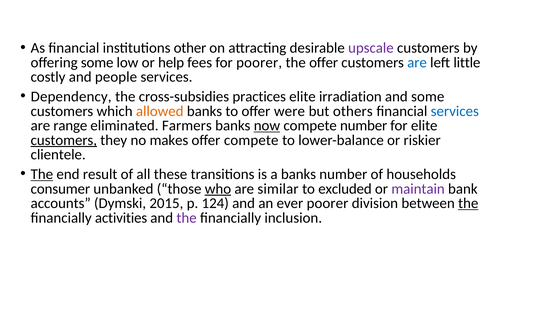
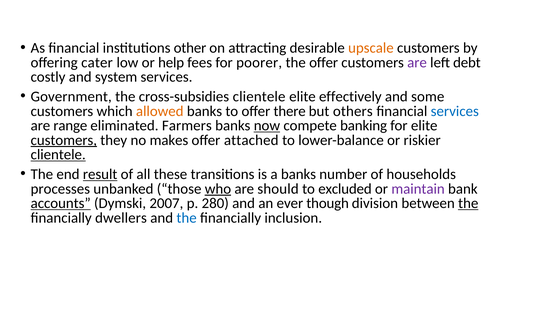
upscale colour: purple -> orange
offering some: some -> cater
are at (417, 62) colour: blue -> purple
little: little -> debt
people: people -> system
Dependency: Dependency -> Government
cross-subsidies practices: practices -> clientele
irradiation: irradiation -> effectively
were: were -> there
compete number: number -> banking
offer compete: compete -> attached
clientele at (58, 154) underline: none -> present
The at (42, 174) underline: present -> none
result underline: none -> present
consumer: consumer -> processes
similar: similar -> should
accounts underline: none -> present
2015: 2015 -> 2007
124: 124 -> 280
ever poorer: poorer -> though
activities: activities -> dwellers
the at (187, 217) colour: purple -> blue
